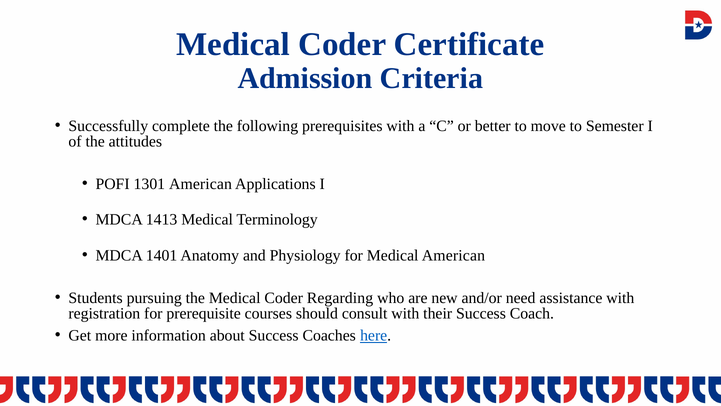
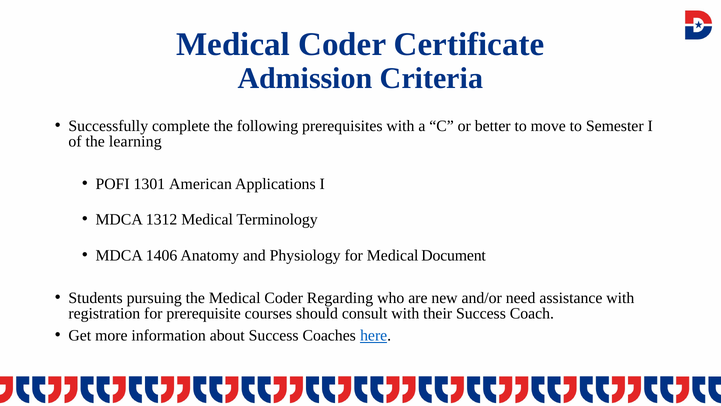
attitudes: attitudes -> learning
1413: 1413 -> 1312
1401: 1401 -> 1406
Medical American: American -> Document
